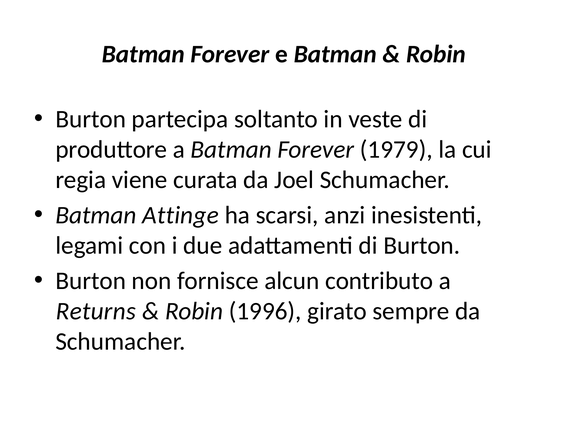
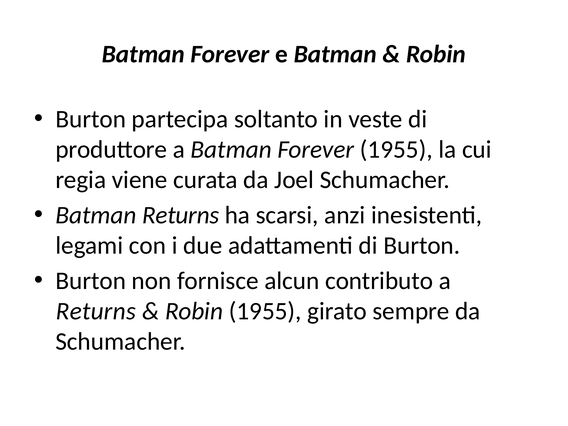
Forever 1979: 1979 -> 1955
Batman Attinge: Attinge -> Returns
Robin 1996: 1996 -> 1955
